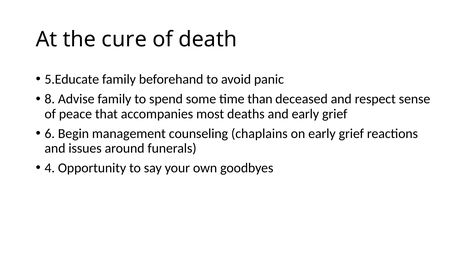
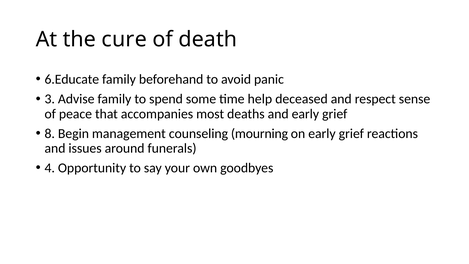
5.Educate: 5.Educate -> 6.Educate
8: 8 -> 3
than: than -> help
6: 6 -> 8
chaplains: chaplains -> mourning
